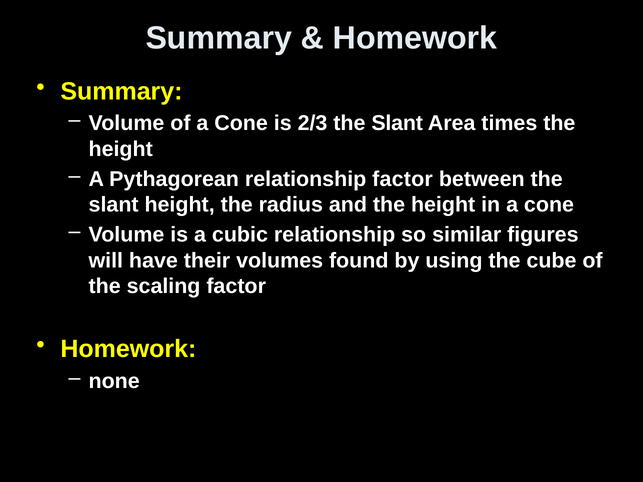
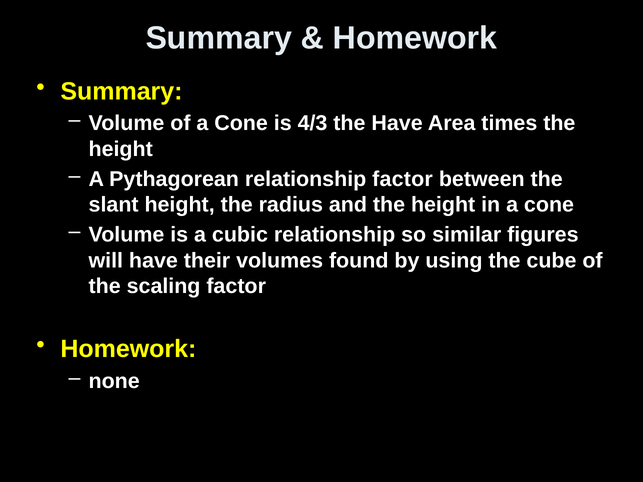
2/3: 2/3 -> 4/3
Slant at (397, 123): Slant -> Have
